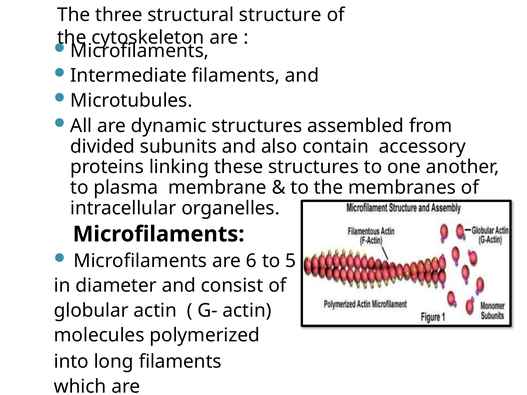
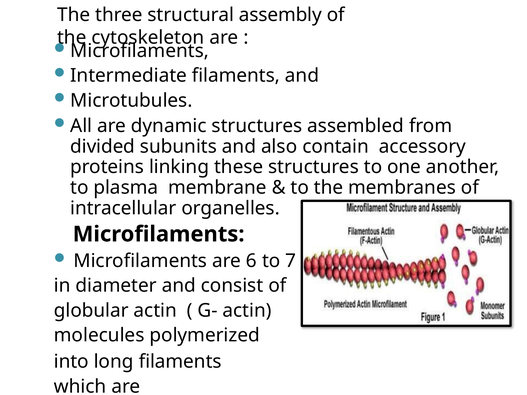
structure: structure -> assembly
5: 5 -> 7
